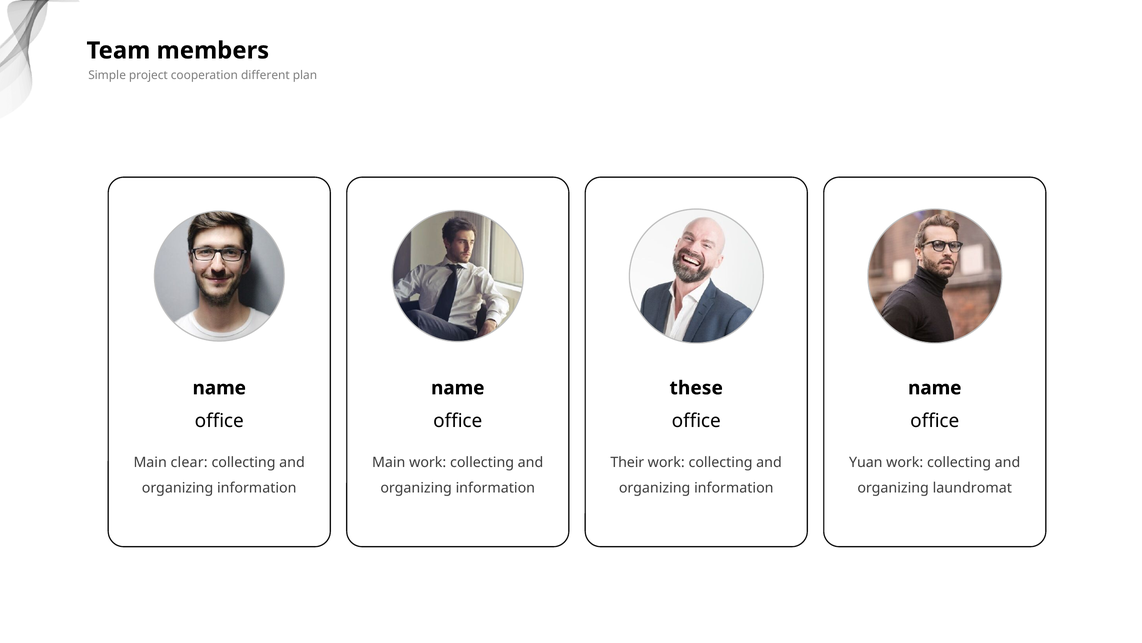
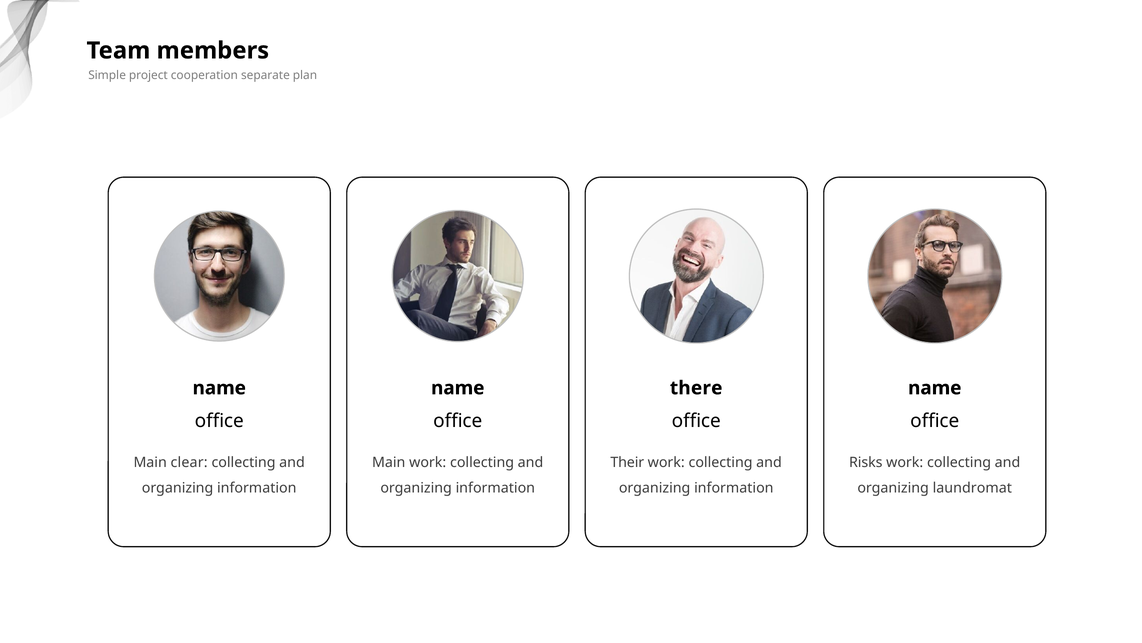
different: different -> separate
these: these -> there
Yuan: Yuan -> Risks
